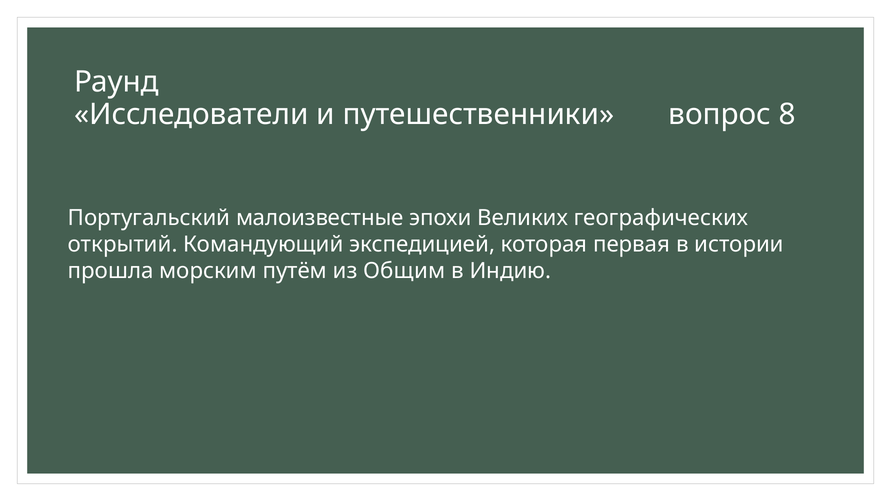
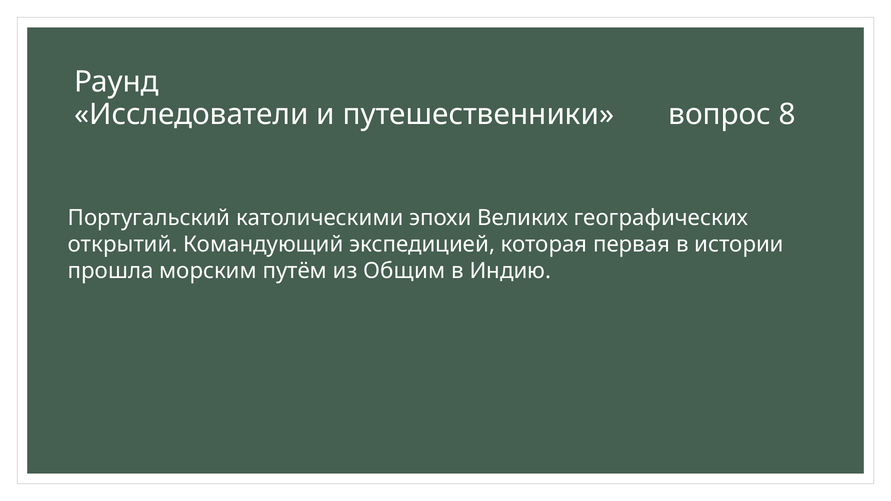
малоизвестные: малоизвестные -> католическими
